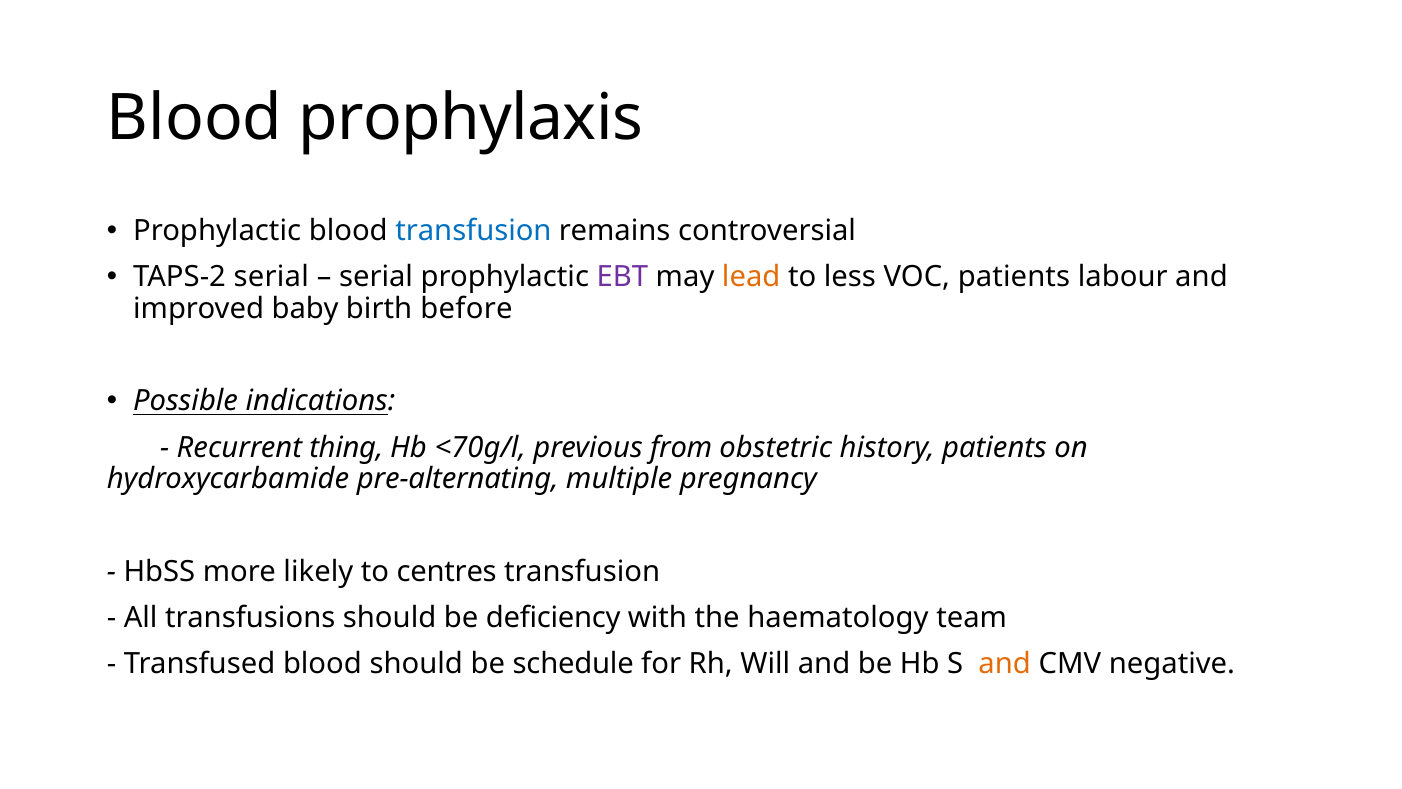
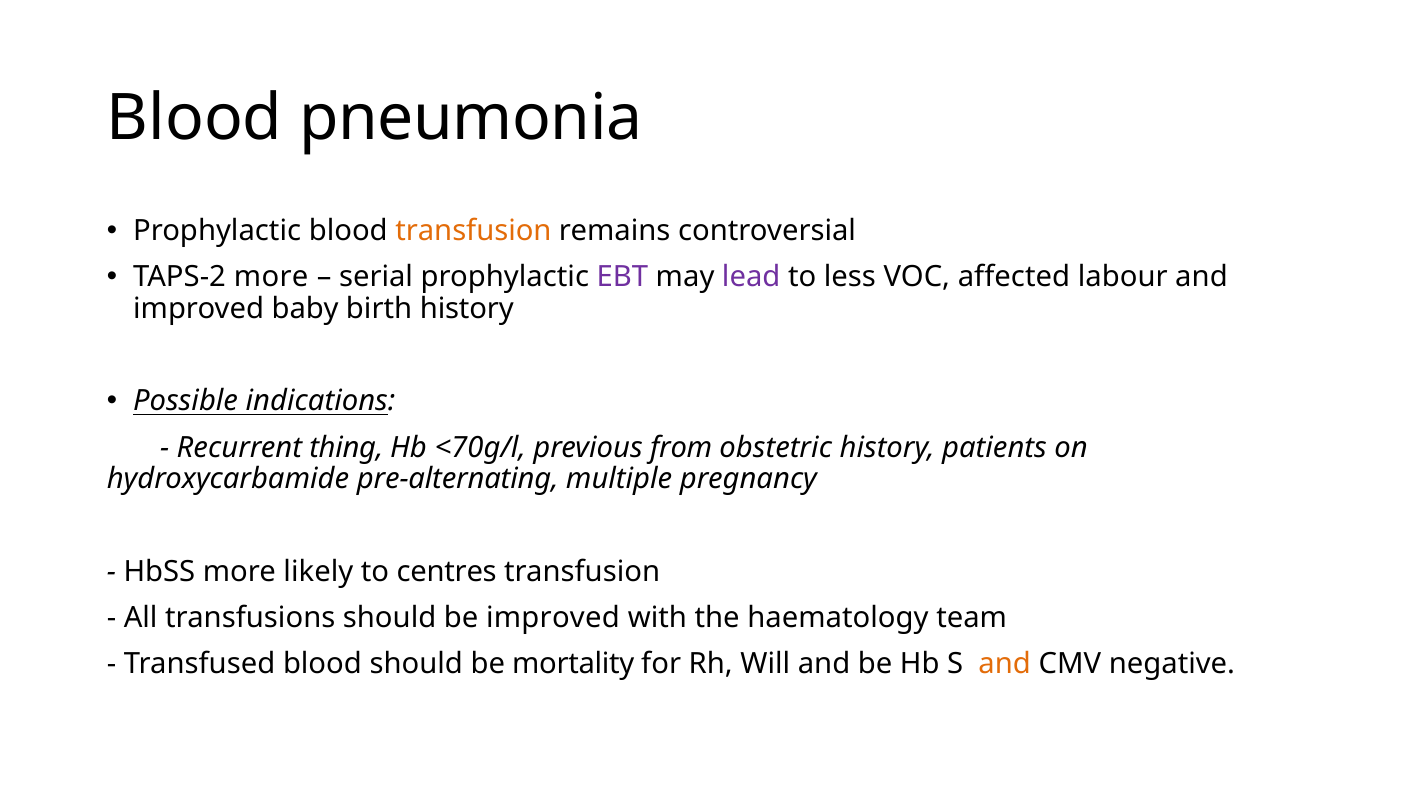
prophylaxis: prophylaxis -> pneumonia
transfusion at (473, 231) colour: blue -> orange
TAPS-2 serial: serial -> more
lead colour: orange -> purple
VOC patients: patients -> affected
birth before: before -> history
be deficiency: deficiency -> improved
schedule: schedule -> mortality
